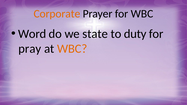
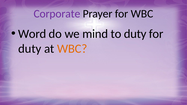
Corporate colour: orange -> purple
state: state -> mind
pray at (30, 49): pray -> duty
